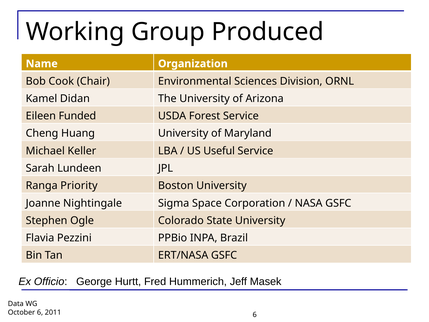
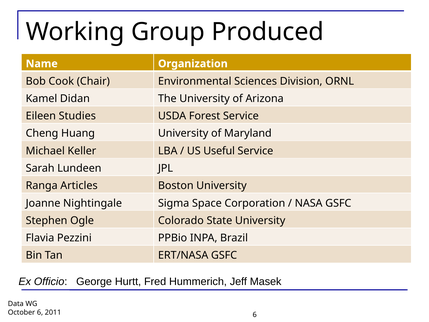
Funded: Funded -> Studies
Priority: Priority -> Articles
